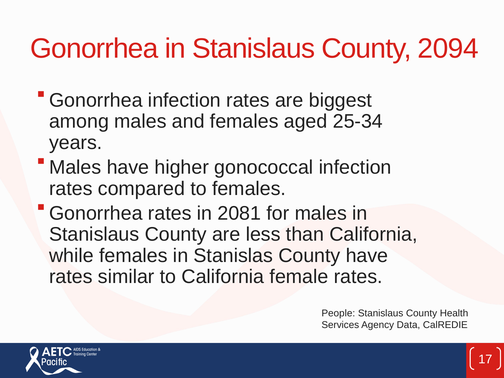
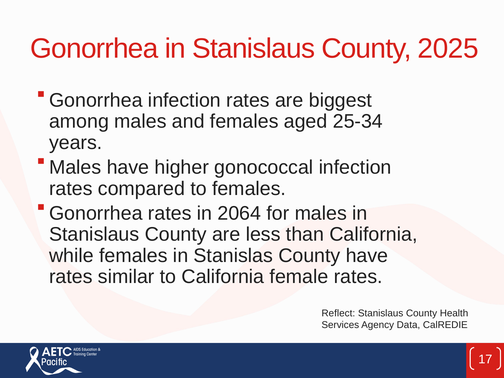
2094: 2094 -> 2025
2081: 2081 -> 2064
People: People -> Reflect
